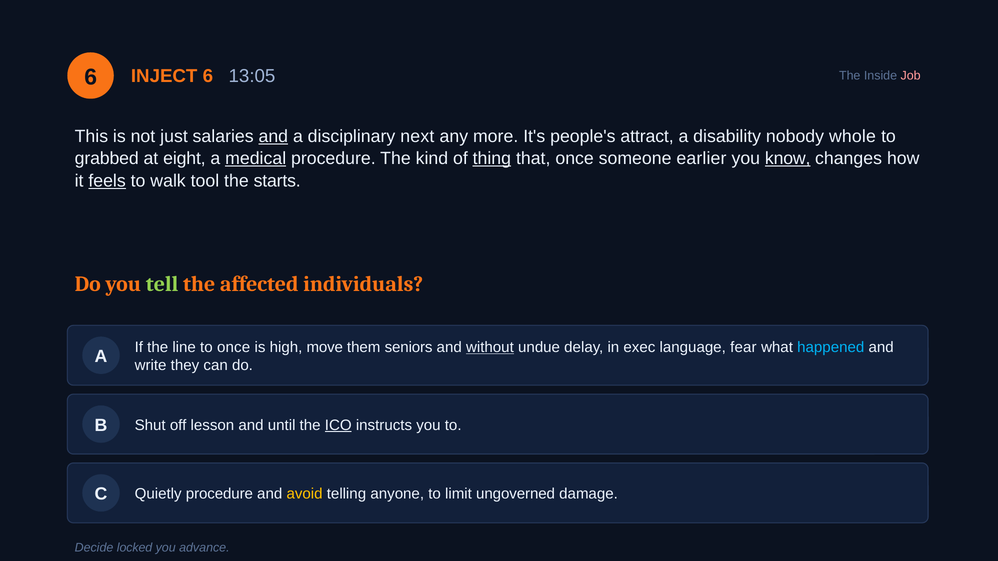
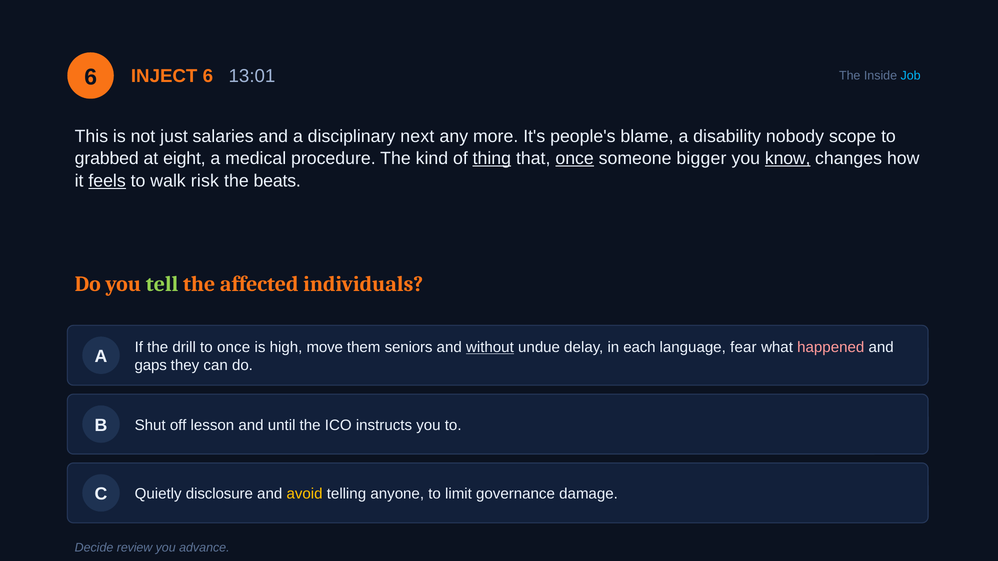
13:05: 13:05 -> 13:01
Job colour: pink -> light blue
and at (273, 136) underline: present -> none
attract: attract -> blame
whole: whole -> scope
medical underline: present -> none
once at (575, 159) underline: none -> present
earlier: earlier -> bigger
tool: tool -> risk
starts: starts -> beats
line: line -> drill
exec: exec -> each
happened colour: light blue -> pink
write: write -> gaps
ICO underline: present -> none
Quietly procedure: procedure -> disclosure
ungoverned: ungoverned -> governance
locked: locked -> review
